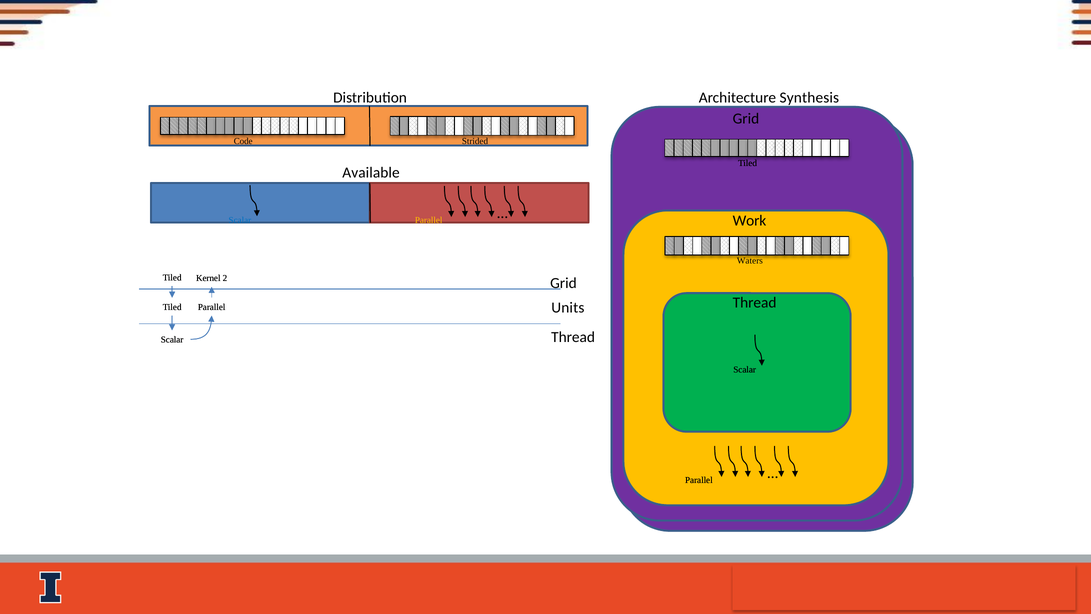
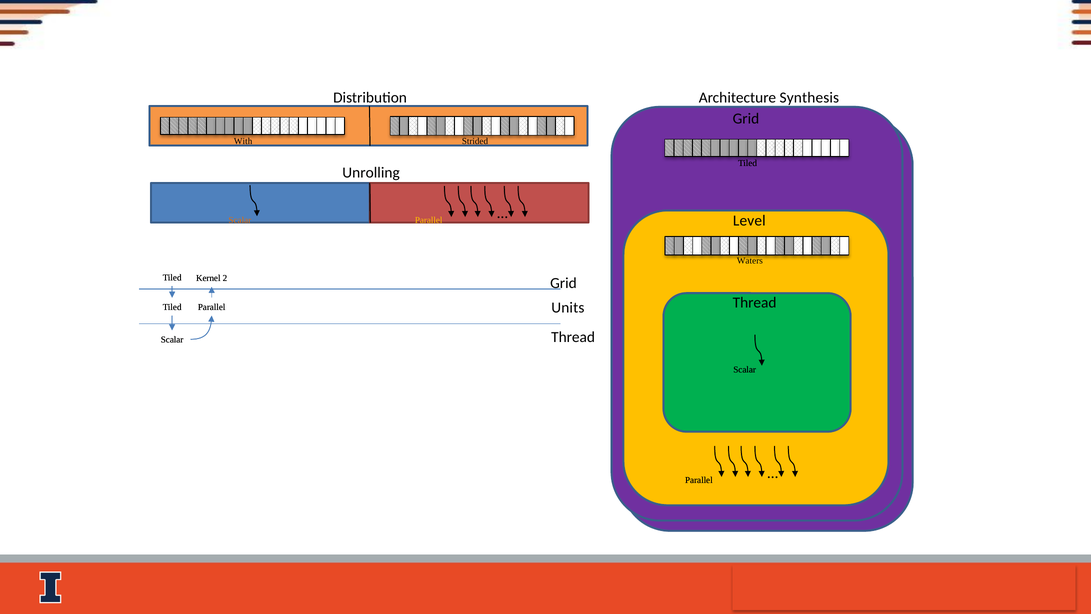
Code: Code -> With
Available: Available -> Unrolling
Work: Work -> Level
Scalar at (240, 220) colour: blue -> orange
